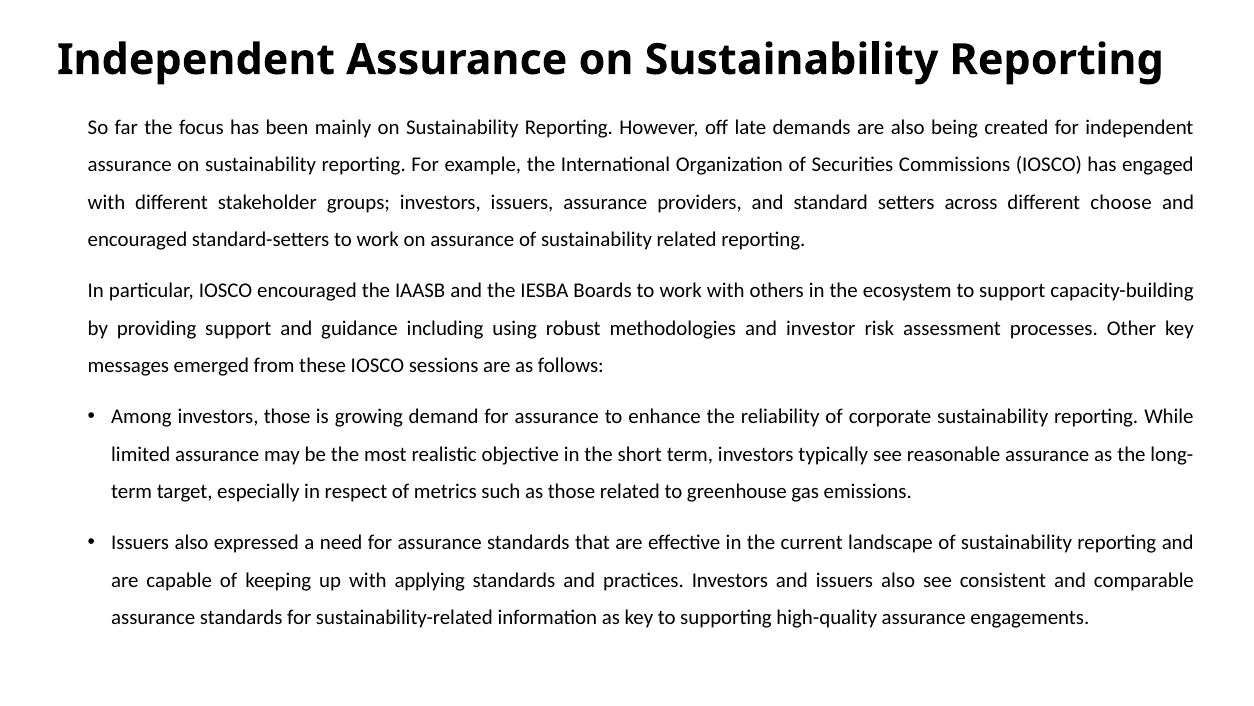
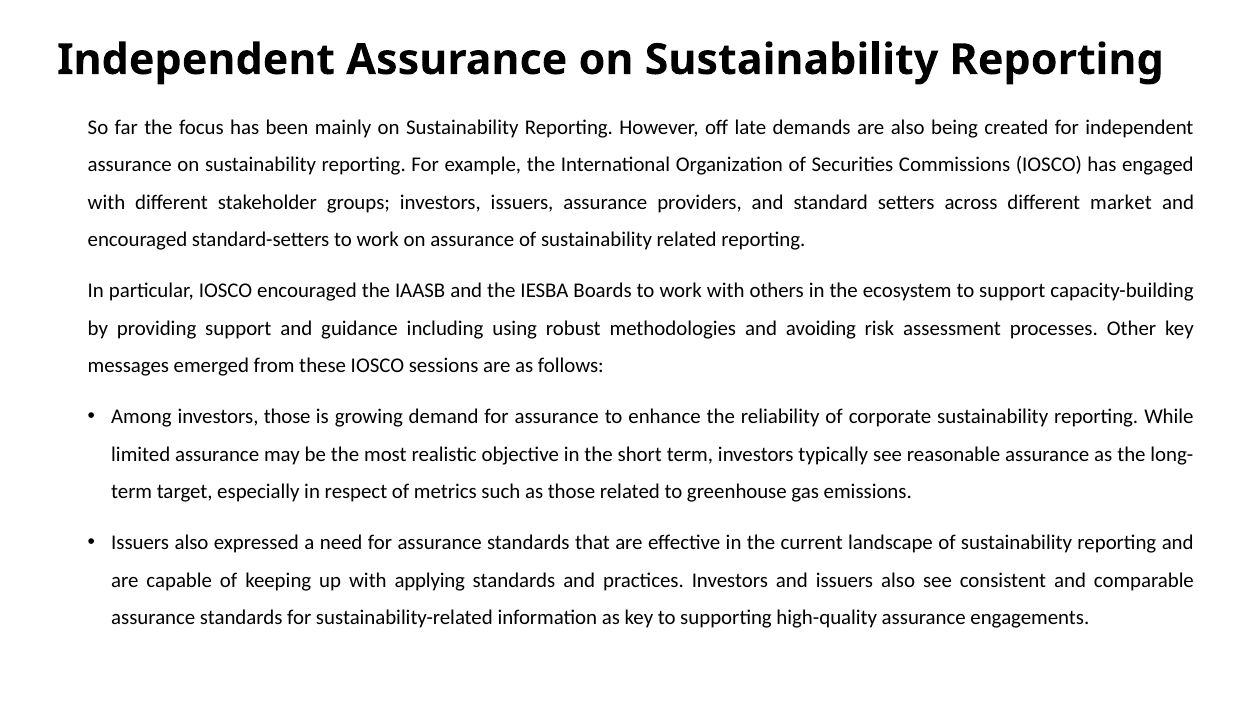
choose: choose -> market
investor: investor -> avoiding
